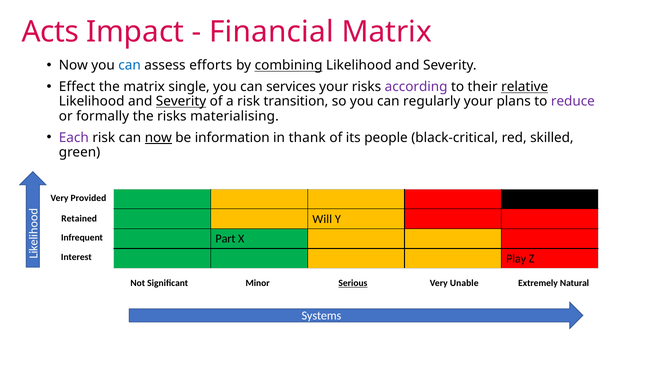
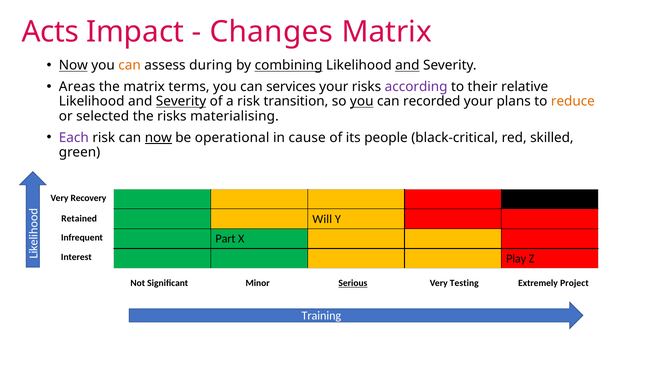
Financial: Financial -> Changes
Now at (73, 65) underline: none -> present
can at (130, 65) colour: blue -> orange
efforts: efforts -> during
and at (407, 65) underline: none -> present
Effect: Effect -> Areas
single: single -> terms
relative underline: present -> none
you at (362, 101) underline: none -> present
regularly: regularly -> recorded
reduce colour: purple -> orange
formally: formally -> selected
information: information -> operational
thank: thank -> cause
Provided: Provided -> Recovery
Unable: Unable -> Testing
Natural: Natural -> Project
Systems: Systems -> Training
